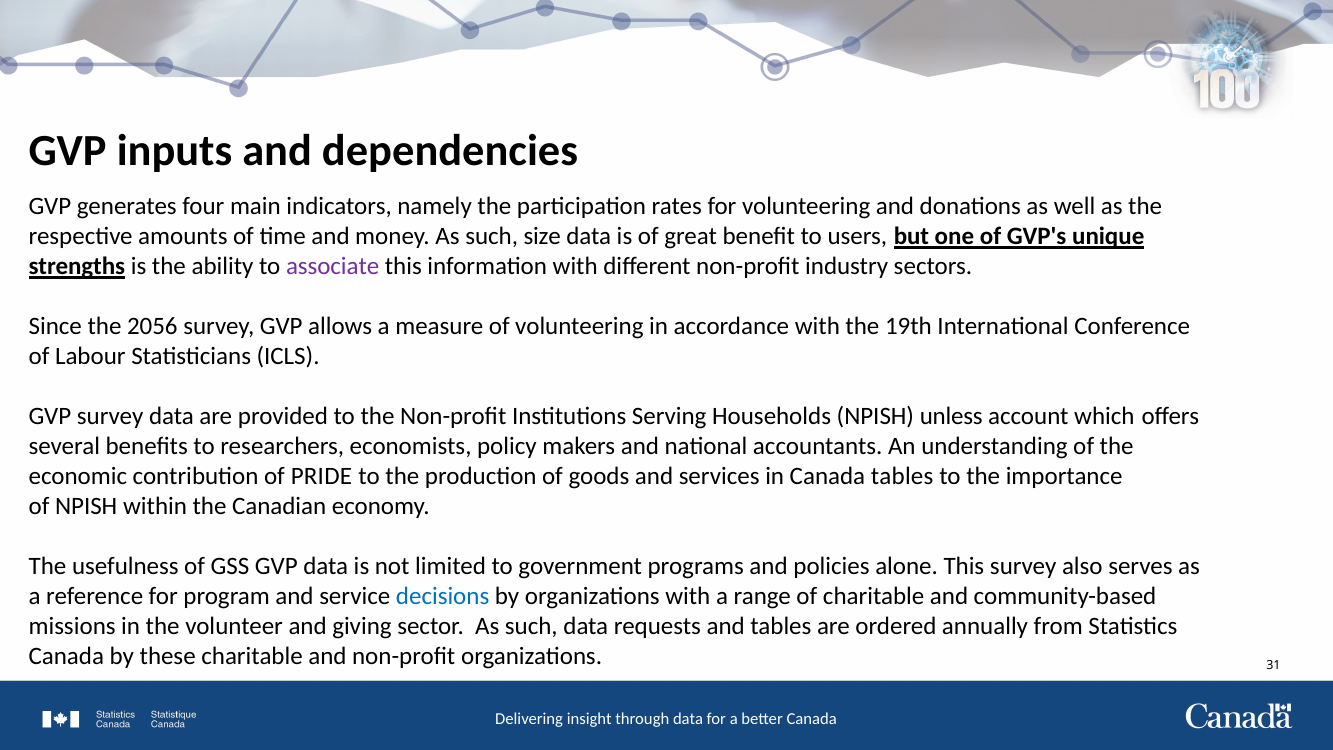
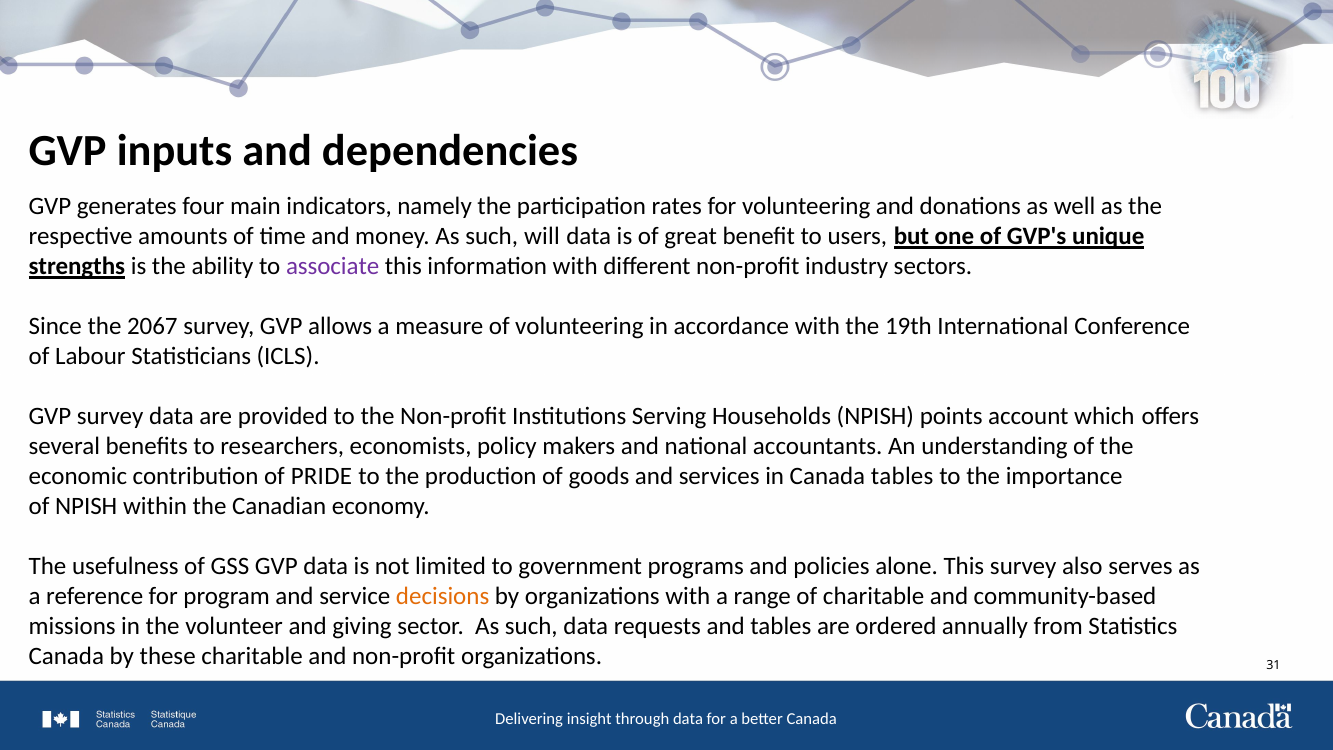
size: size -> will
2056: 2056 -> 2067
unless: unless -> points
decisions colour: blue -> orange
